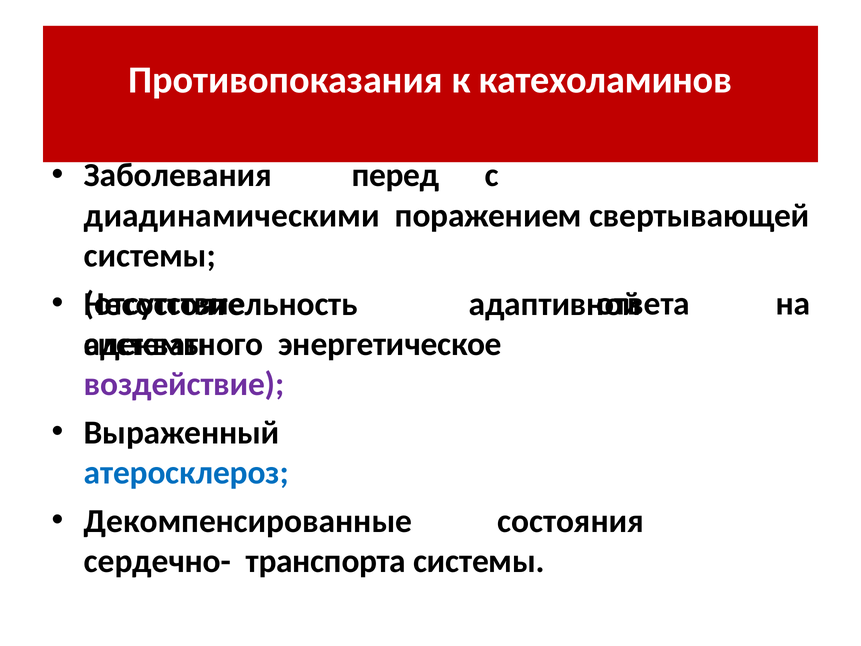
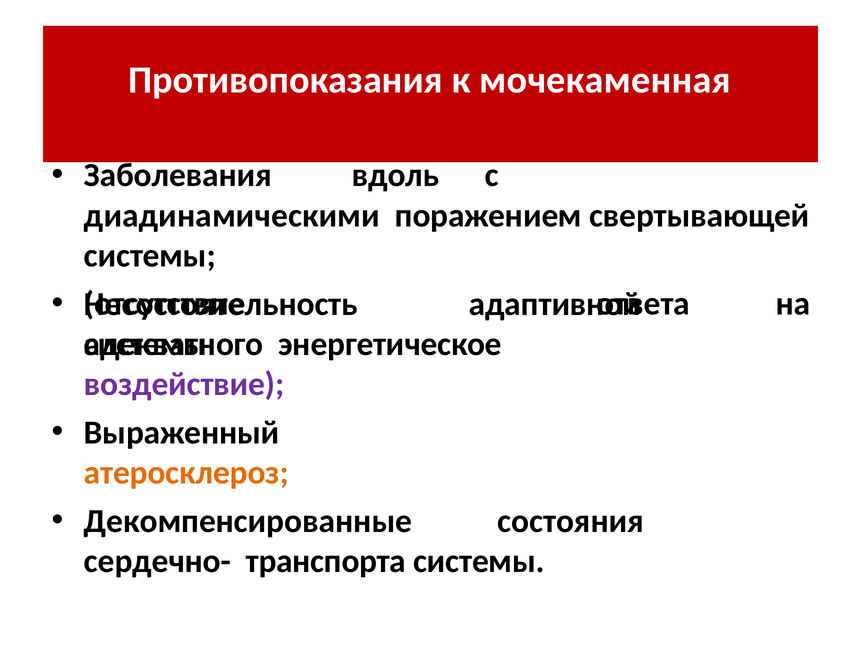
катехоламинов: катехоламинов -> мочекаменная
перед: перед -> вдоль
атеросклероз colour: blue -> orange
